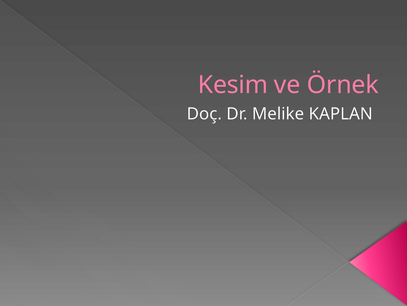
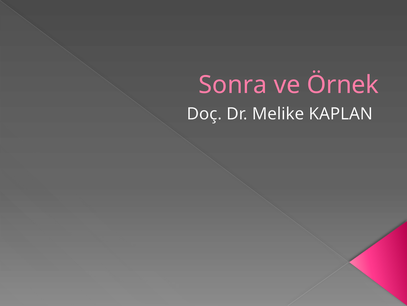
Kesim: Kesim -> Sonra
